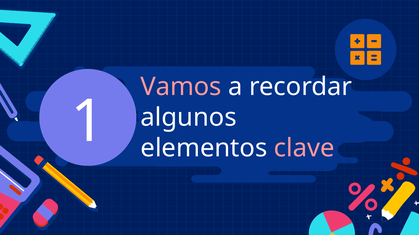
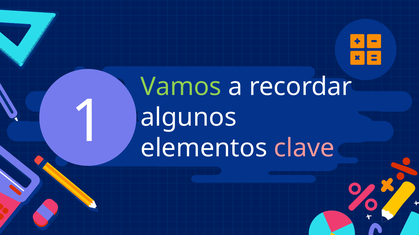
Vamos colour: pink -> light green
